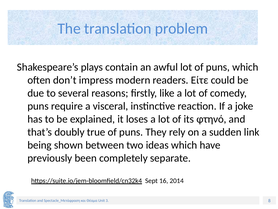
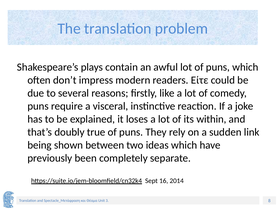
φτηνό: φτηνό -> within
